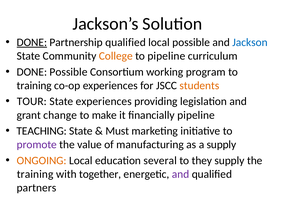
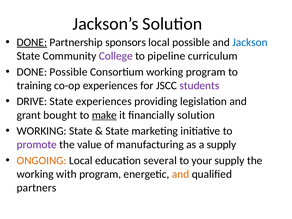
Partnership qualified: qualified -> sponsors
College colour: orange -> purple
students colour: orange -> purple
TOUR: TOUR -> DRIVE
change: change -> bought
make underline: none -> present
financially pipeline: pipeline -> solution
TEACHING at (42, 131): TEACHING -> WORKING
Must at (117, 131): Must -> State
they: they -> your
training at (35, 174): training -> working
with together: together -> program
and at (181, 174) colour: purple -> orange
